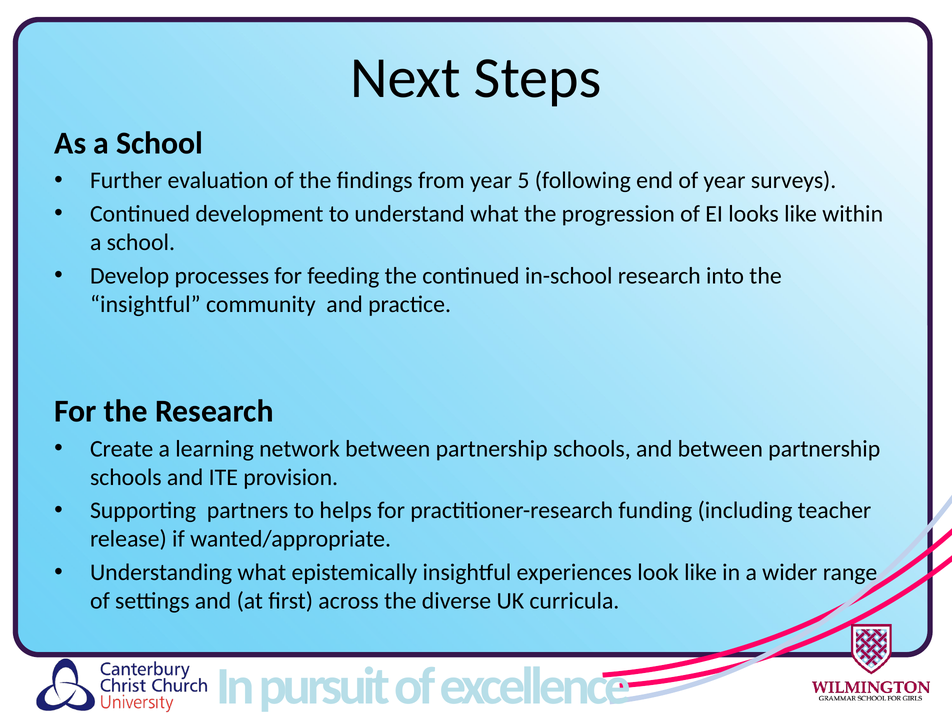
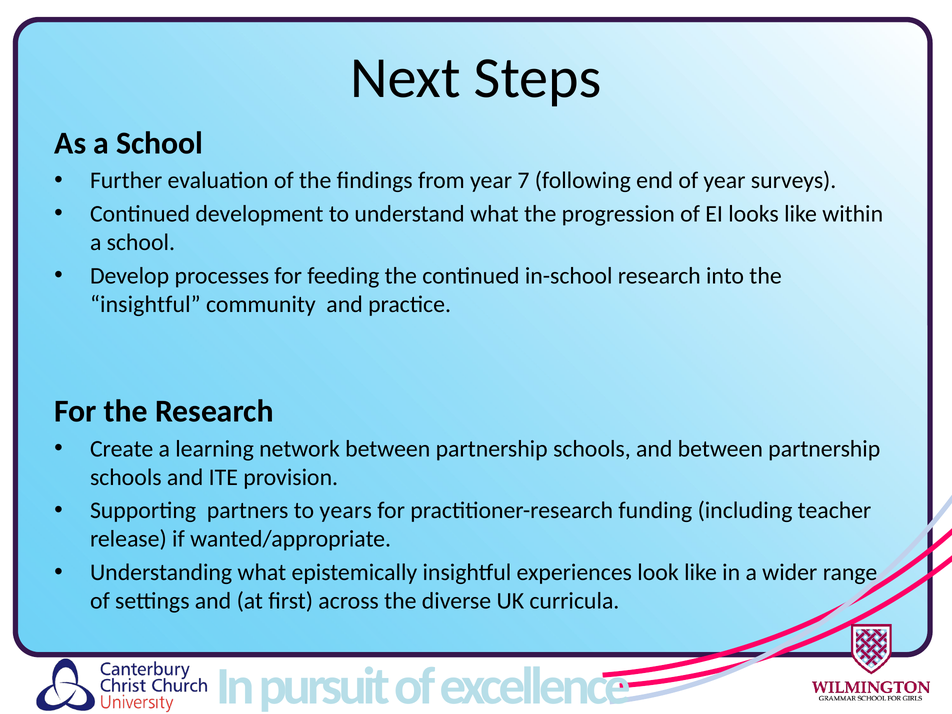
5: 5 -> 7
helps: helps -> years
